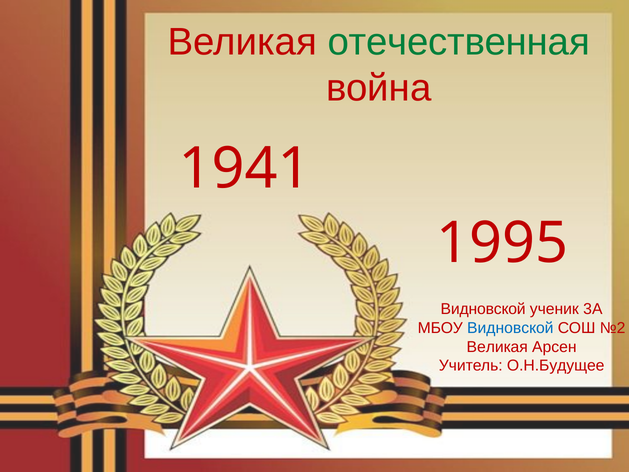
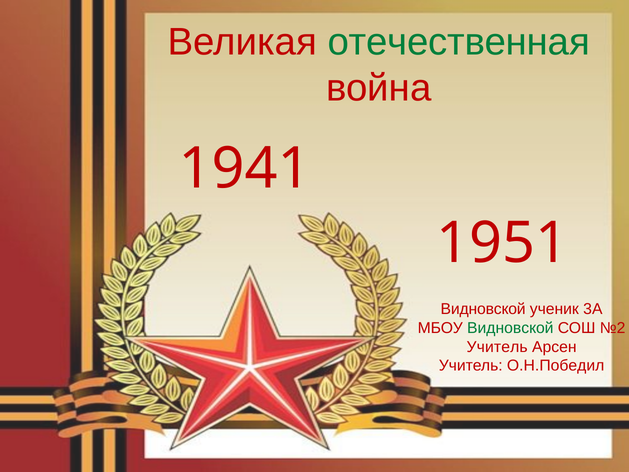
1995: 1995 -> 1951
Видновской at (510, 328) colour: blue -> green
Великая at (497, 347): Великая -> Учитель
О.Н.Будущее: О.Н.Будущее -> О.Н.Победил
